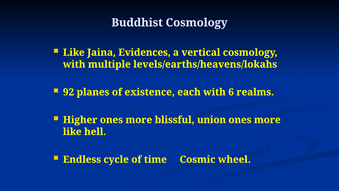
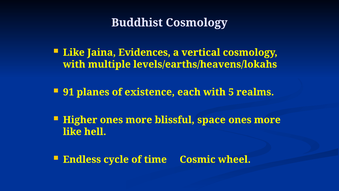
92: 92 -> 91
6: 6 -> 5
union: union -> space
